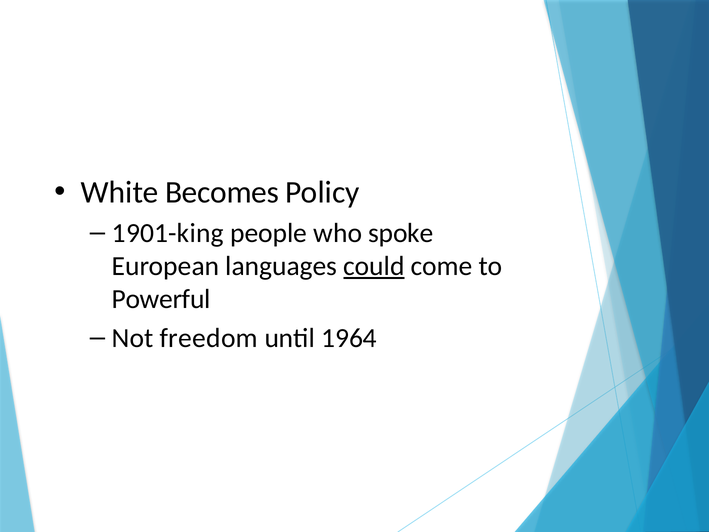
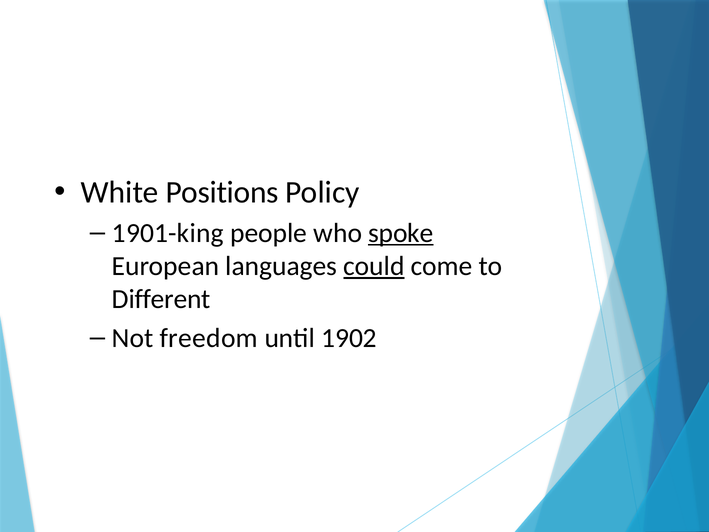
Becomes: Becomes -> Positions
spoke underline: none -> present
Powerful: Powerful -> Different
1964: 1964 -> 1902
